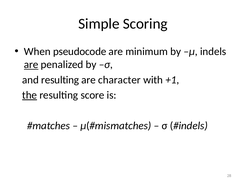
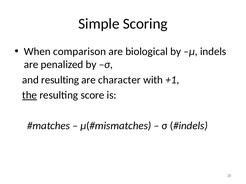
pseudocode: pseudocode -> comparison
minimum: minimum -> biological
are at (31, 65) underline: present -> none
